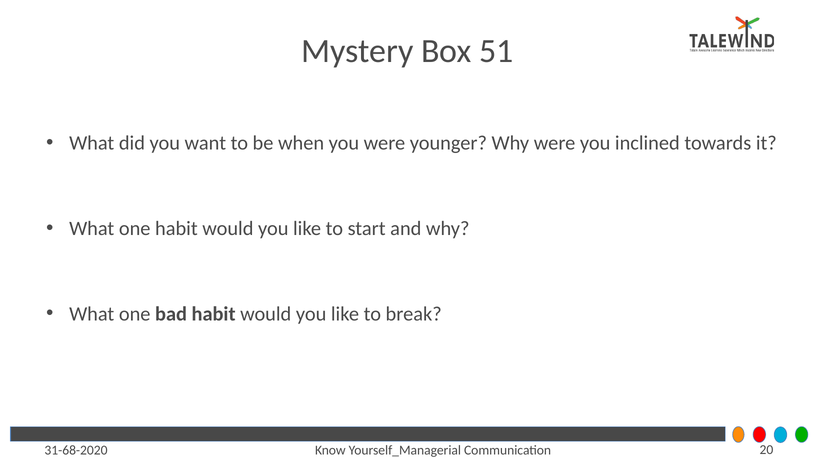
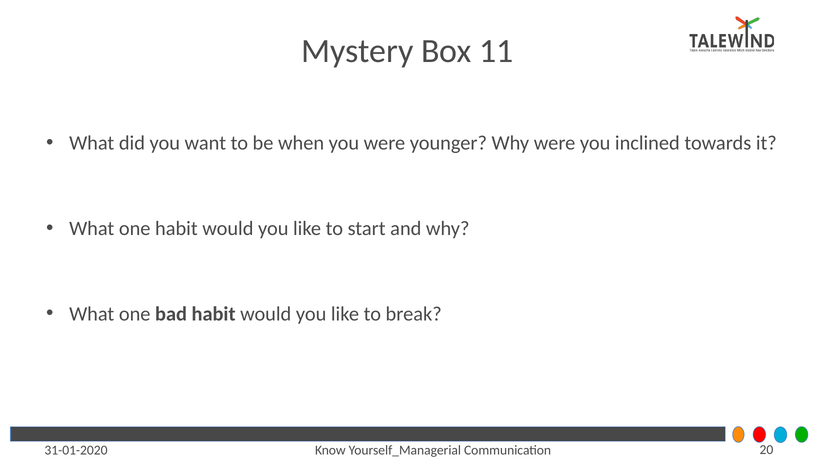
51: 51 -> 11
31-68-2020: 31-68-2020 -> 31-01-2020
